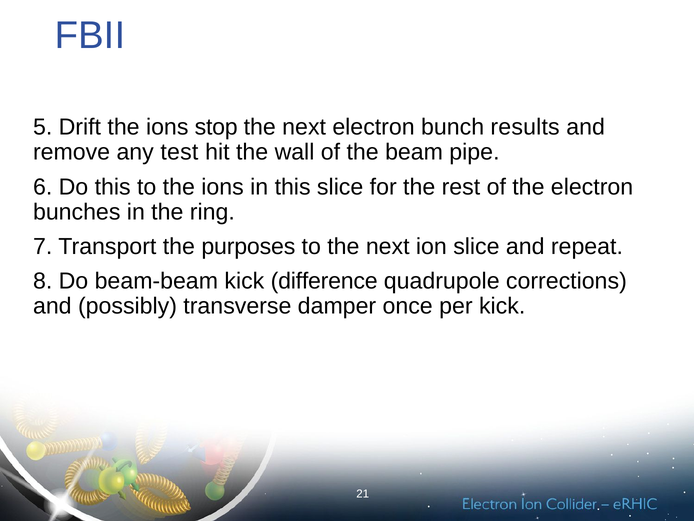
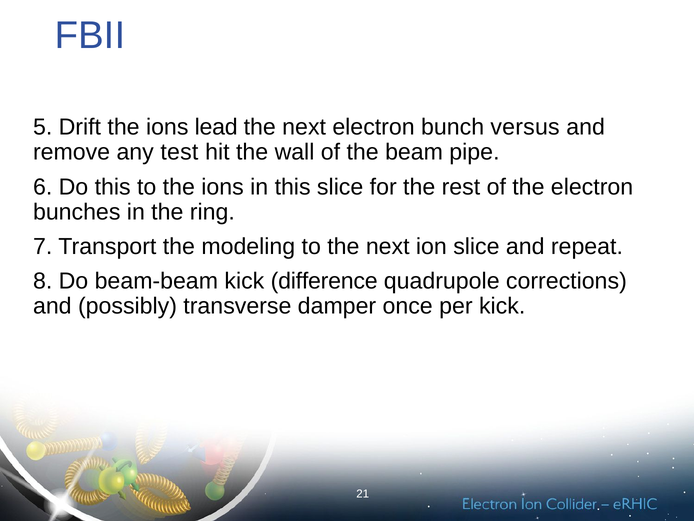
stop: stop -> lead
results: results -> versus
purposes: purposes -> modeling
